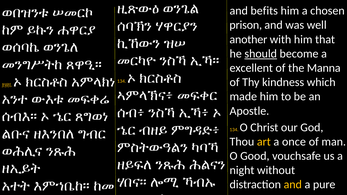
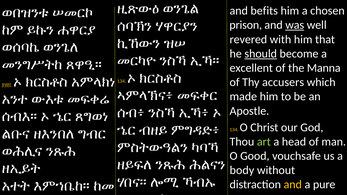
was underline: none -> present
another: another -> revered
kindness: kindness -> accusers
art colour: yellow -> light green
once: once -> head
night: night -> body
